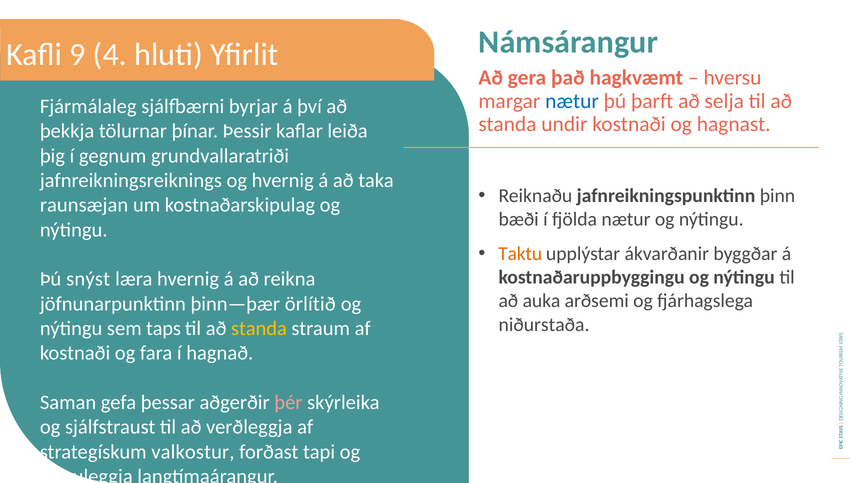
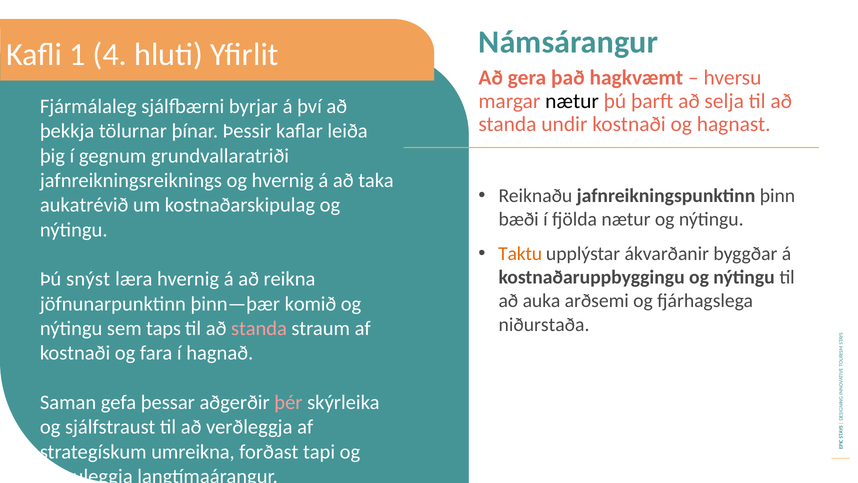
9: 9 -> 1
nætur at (572, 101) colour: blue -> black
raunsæjan: raunsæjan -> aukatrévið
örlítið: örlítið -> komið
standa at (259, 328) colour: yellow -> pink
valkostur: valkostur -> umreikna
